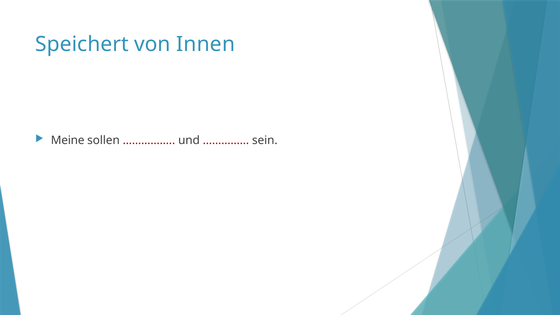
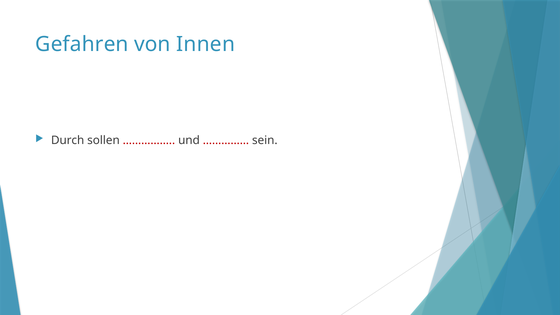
Speichert: Speichert -> Gefahren
Meine: Meine -> Durch
